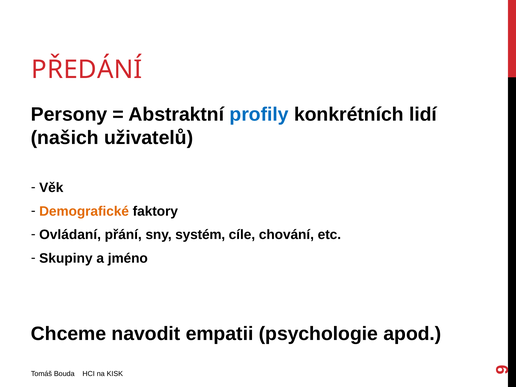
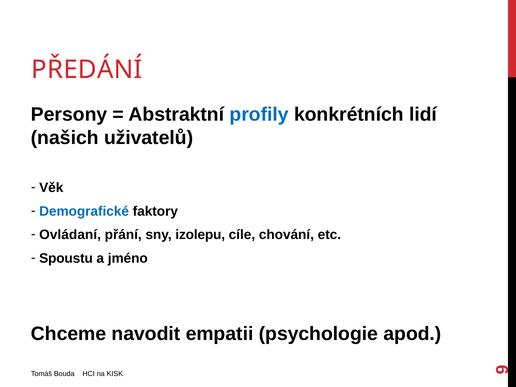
Demografické colour: orange -> blue
systém: systém -> izolepu
Skupiny: Skupiny -> Spoustu
